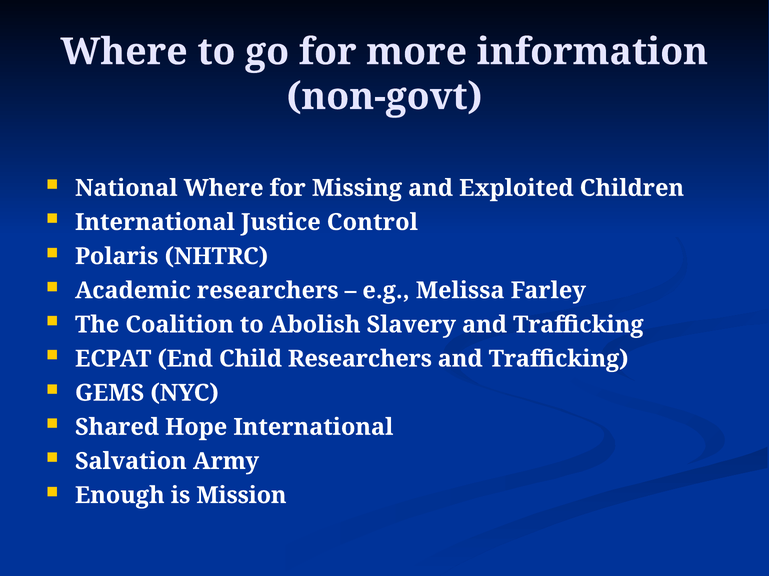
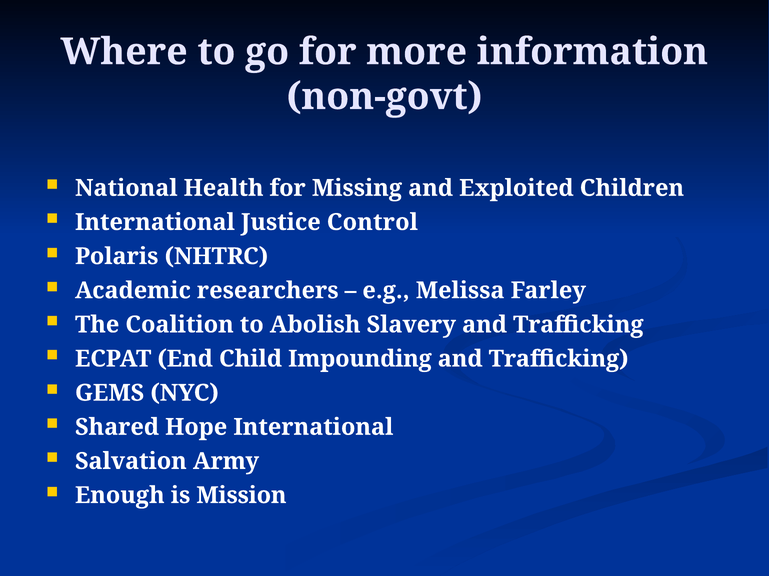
National Where: Where -> Health
Child Researchers: Researchers -> Impounding
